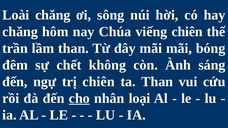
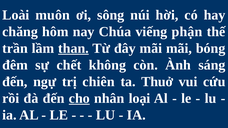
Loài chăng: chăng -> muôn
viếng chiên: chiên -> phận
than at (73, 48) underline: none -> present
ta Than: Than -> Thuở
